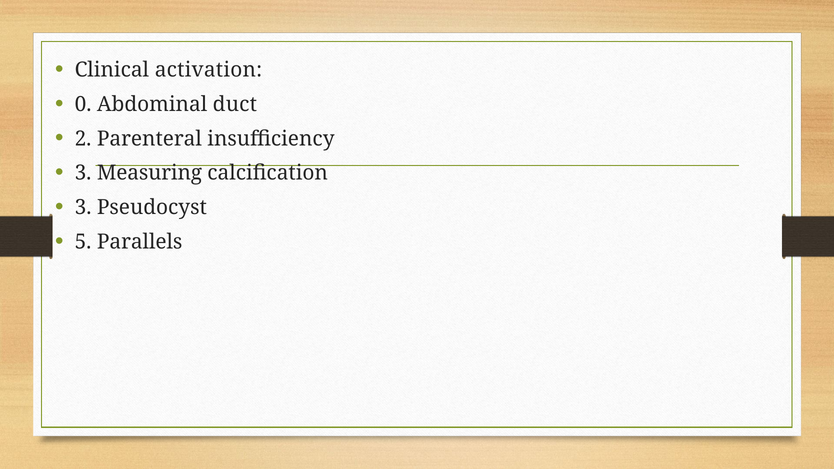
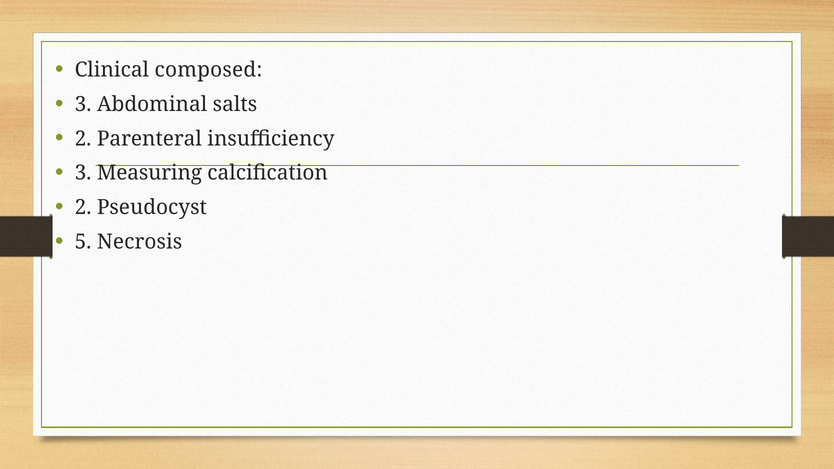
activation: activation -> composed
0 at (83, 104): 0 -> 3
duct: duct -> salts
3 at (83, 207): 3 -> 2
Parallels: Parallels -> Necrosis
